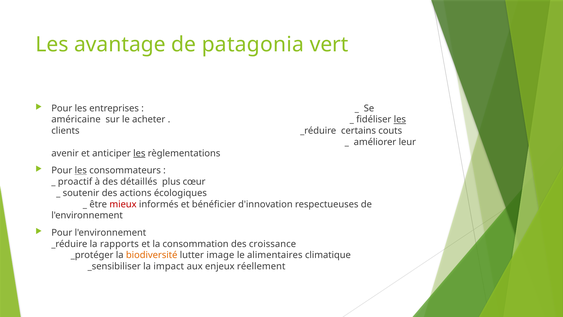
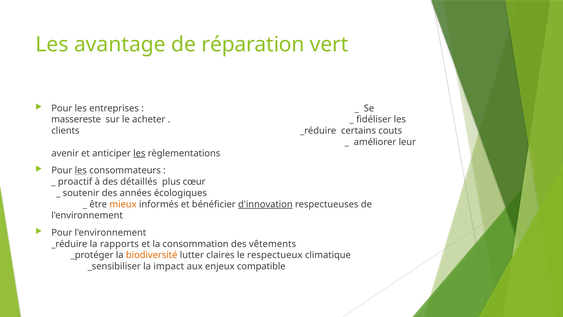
patagonia: patagonia -> réparation
américaine: américaine -> massereste
les at (400, 119) underline: present -> none
actions: actions -> années
mieux colour: red -> orange
d'innovation underline: none -> present
croissance: croissance -> vêtements
image: image -> claires
alimentaires: alimentaires -> respectueux
réellement: réellement -> compatible
